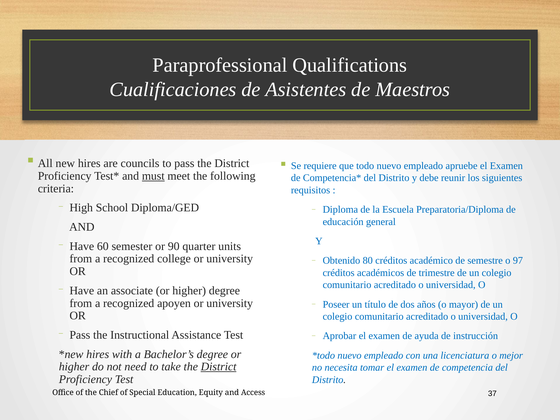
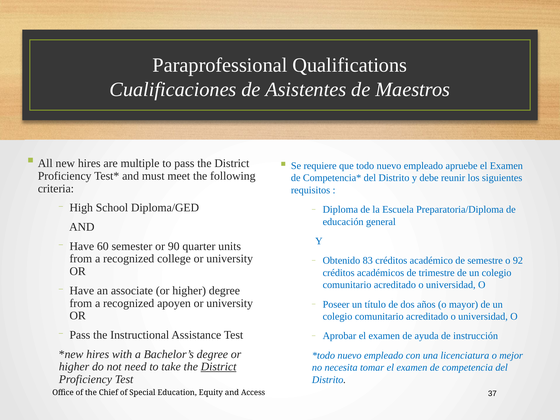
councils: councils -> multiple
must underline: present -> none
80: 80 -> 83
97: 97 -> 92
